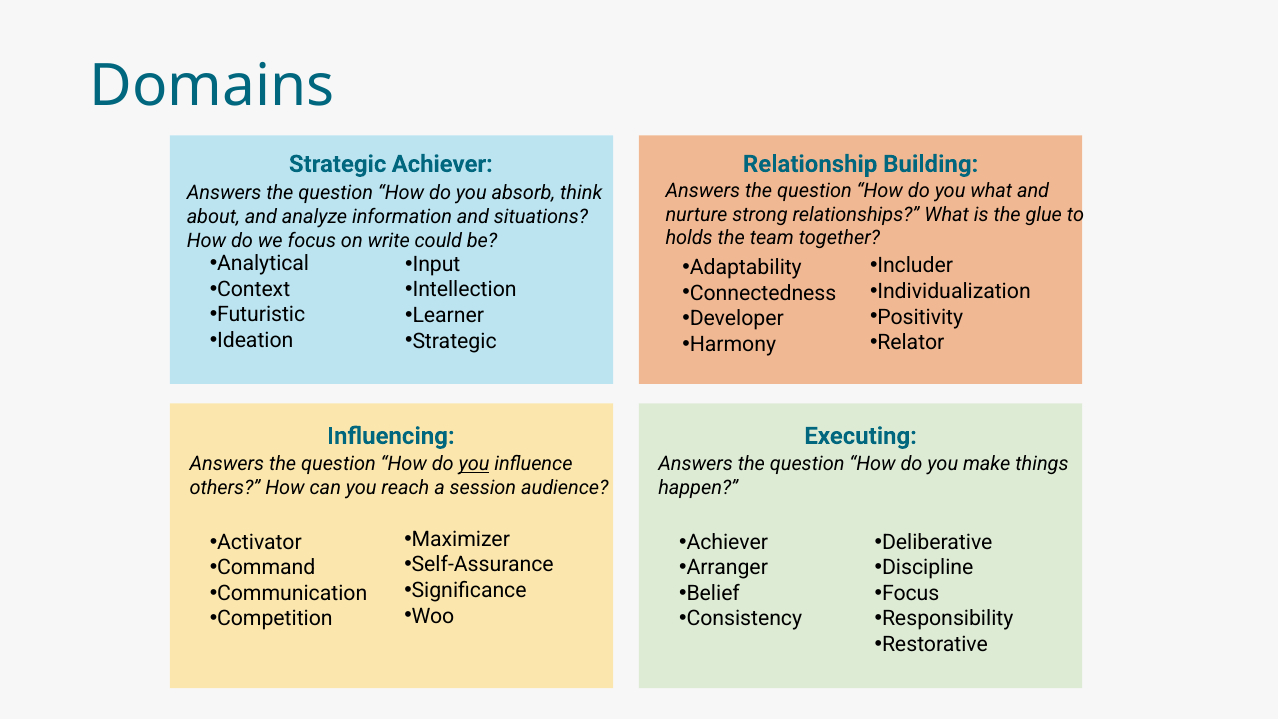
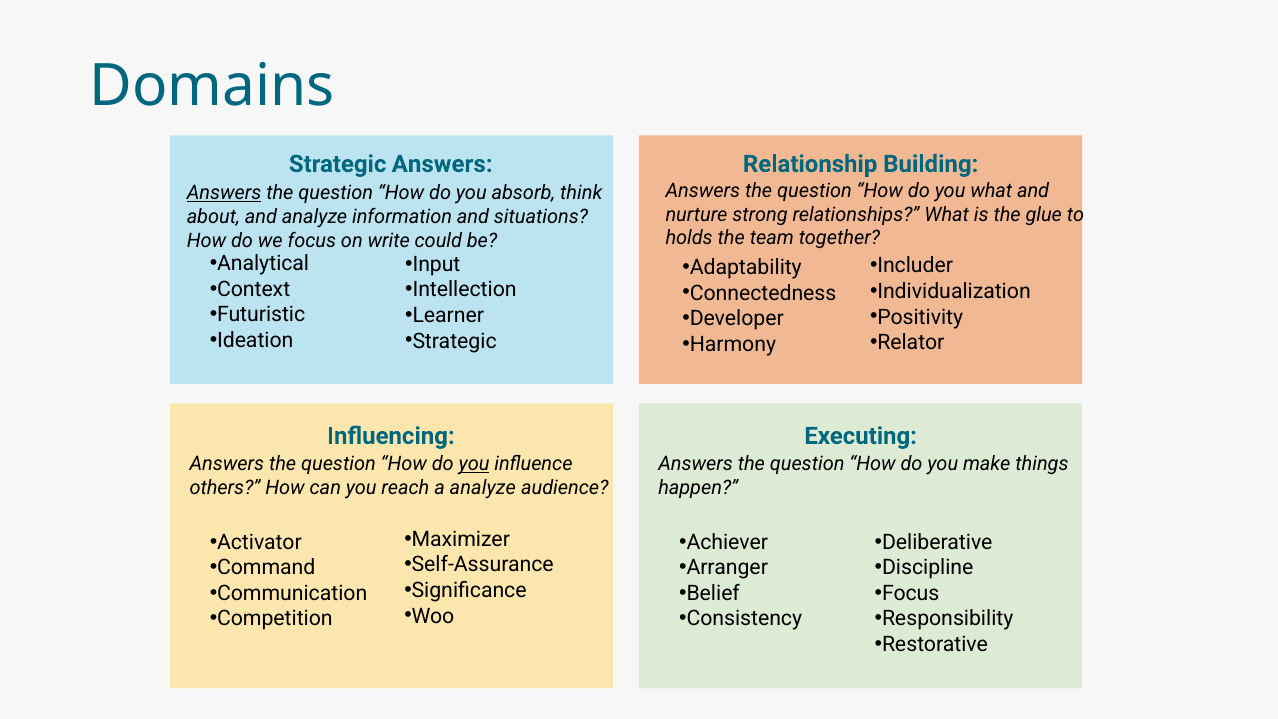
Achiever at (442, 164): Achiever -> Answers
Answers at (224, 193) underline: none -> present
a session: session -> analyze
